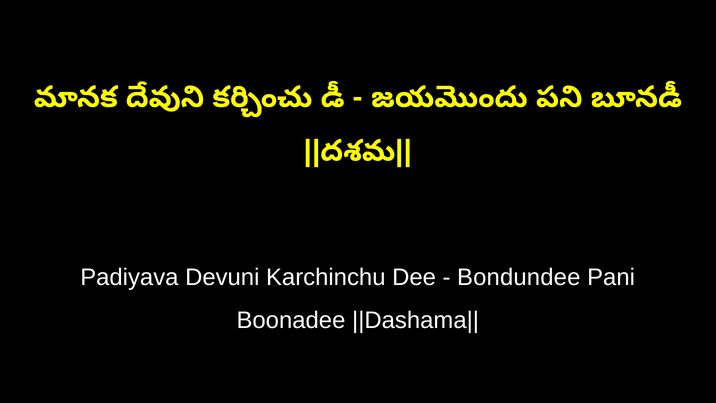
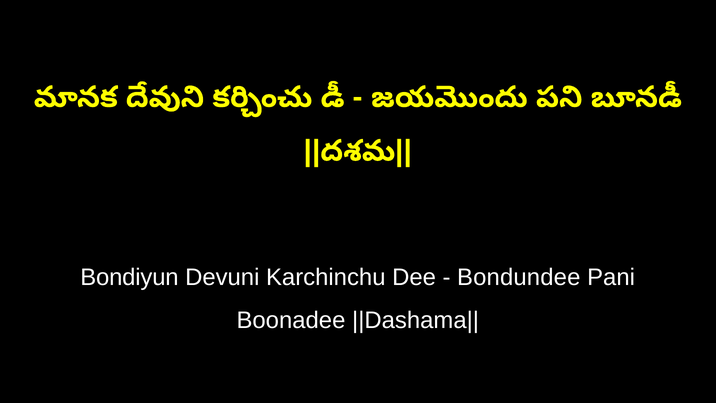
Padiyava: Padiyava -> Bondiyun
